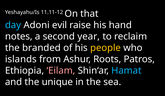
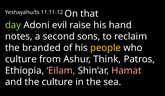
day colour: light blue -> light green
year: year -> sons
islands at (21, 60): islands -> culture
Roots: Roots -> Think
Hamat colour: light blue -> pink
the unique: unique -> culture
